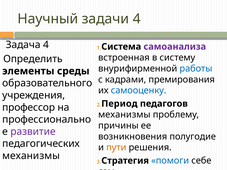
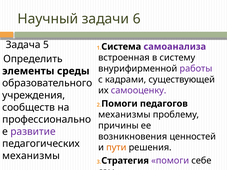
задачи 4: 4 -> 6
Задача 4: 4 -> 5
работы colour: blue -> purple
премирования: премирования -> существующей
самооценку colour: blue -> purple
2 Период: Период -> Помоги
профессор: профессор -> сообществ
полугодие: полугодие -> ценностей
помоги at (170, 161) colour: blue -> purple
